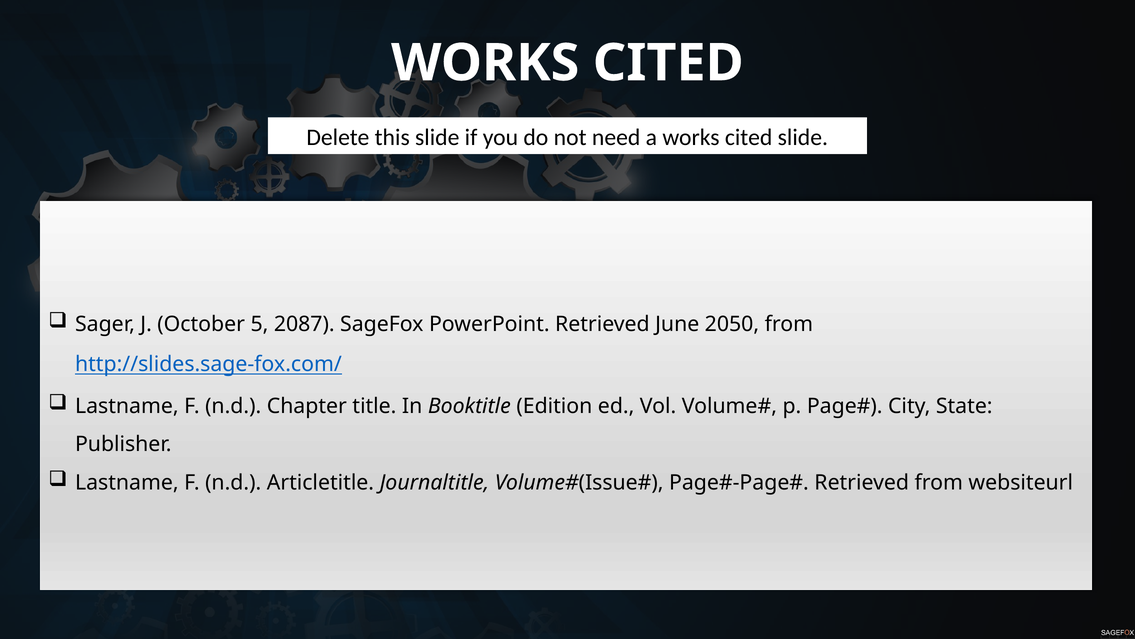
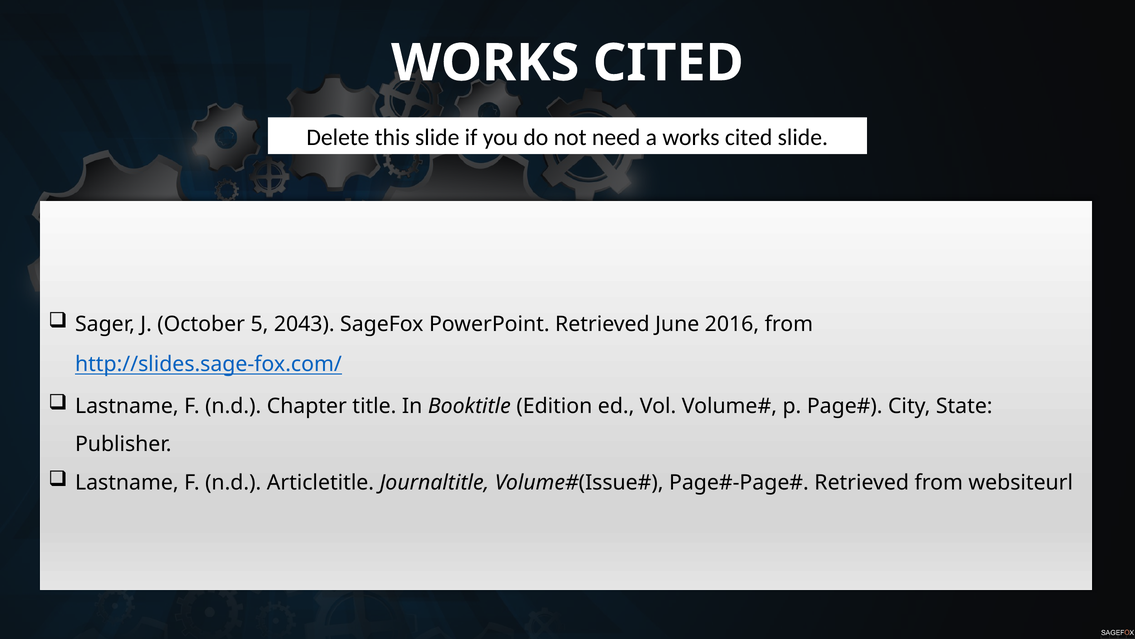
2087: 2087 -> 2043
2050: 2050 -> 2016
